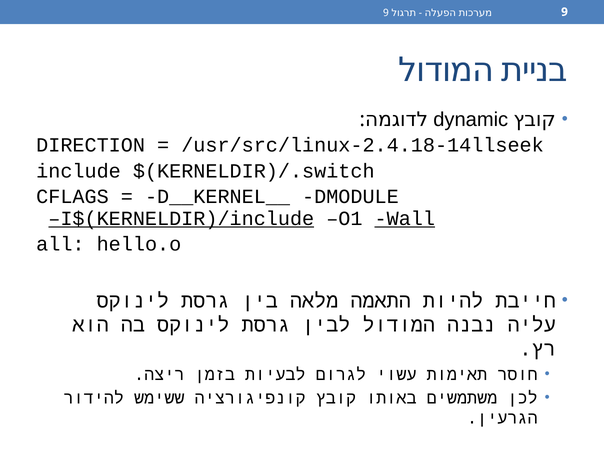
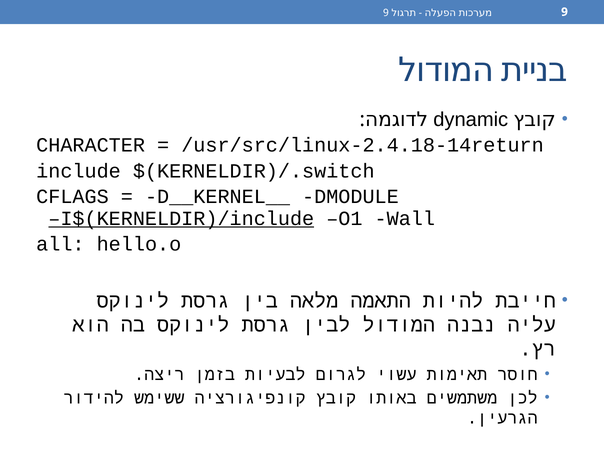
DIRECTION: DIRECTION -> CHARACTER
/usr/src/linux-2.4.18-14llseek: /usr/src/linux-2.4.18-14llseek -> /usr/src/linux-2.4.18-14return
Wall underline: present -> none
